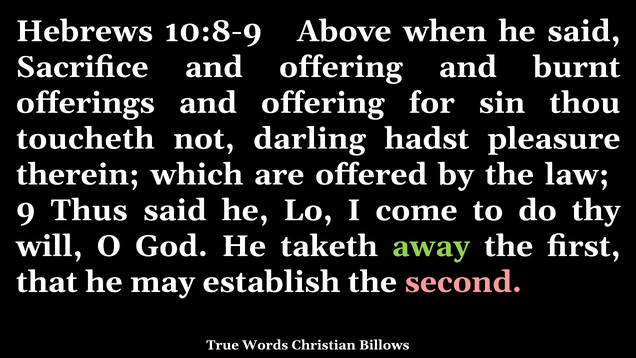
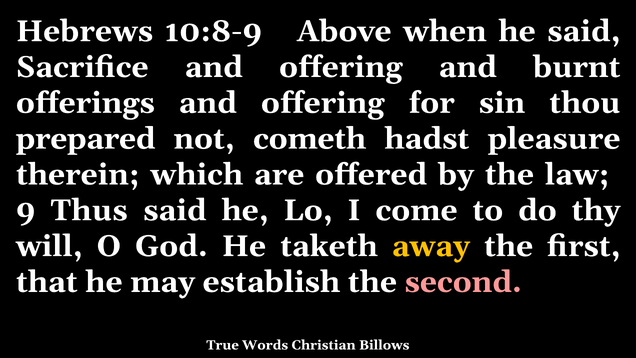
toucheth: toucheth -> prepared
darling: darling -> cometh
away colour: light green -> yellow
